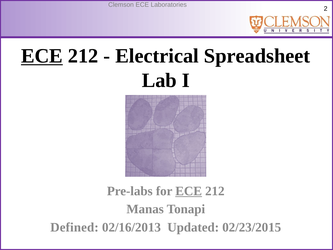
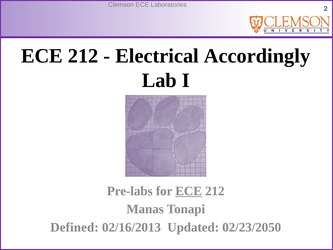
ECE at (42, 56) underline: present -> none
Spreadsheet: Spreadsheet -> Accordingly
02/23/2015: 02/23/2015 -> 02/23/2050
